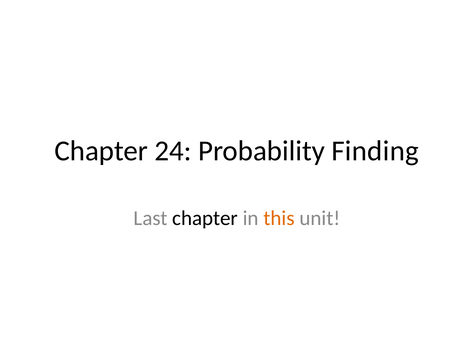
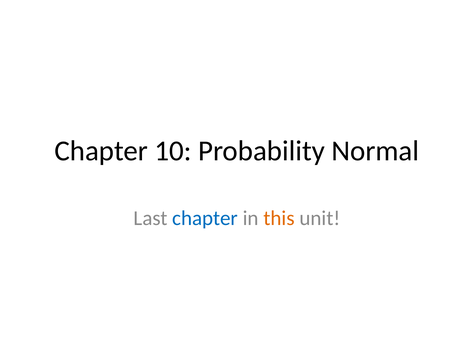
24: 24 -> 10
Finding: Finding -> Normal
chapter at (205, 218) colour: black -> blue
